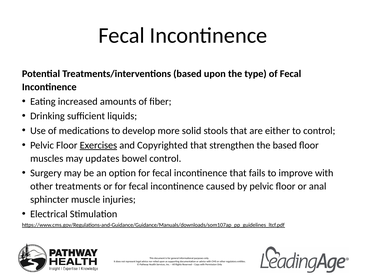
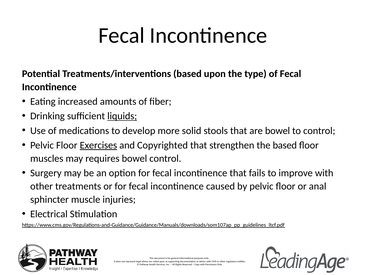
liquids underline: none -> present
are either: either -> bowel
updates: updates -> requires
